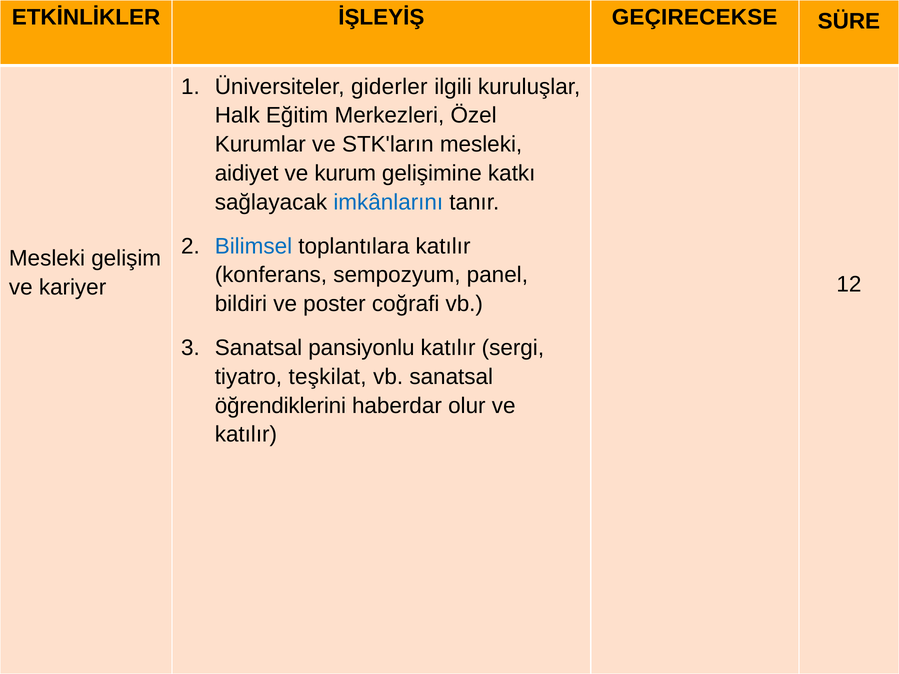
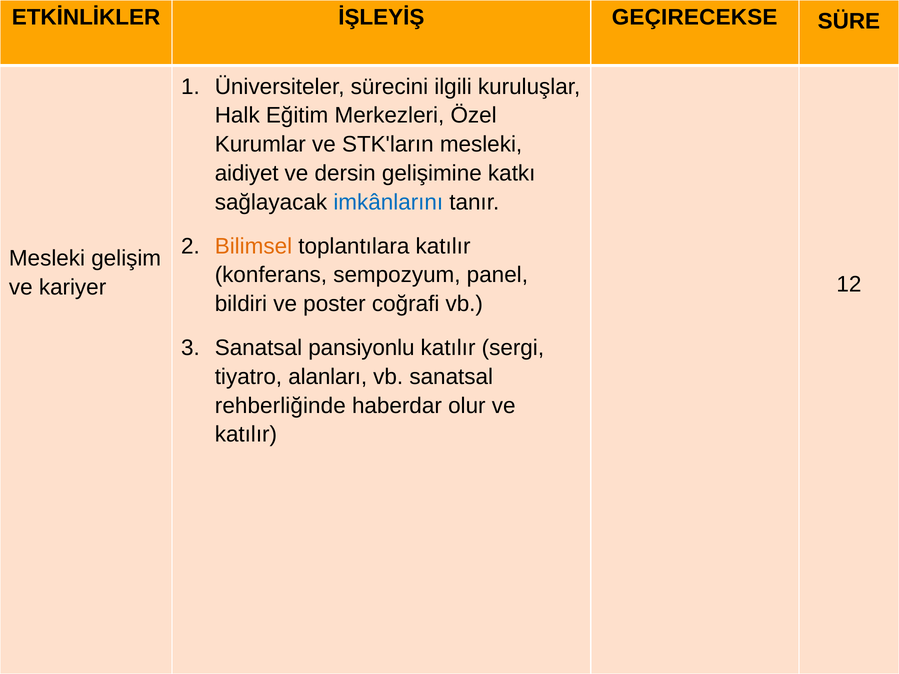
giderler: giderler -> sürecini
kurum: kurum -> dersin
Bilimsel colour: blue -> orange
teşkilat: teşkilat -> alanları
öğrendiklerini: öğrendiklerini -> rehberliğinde
